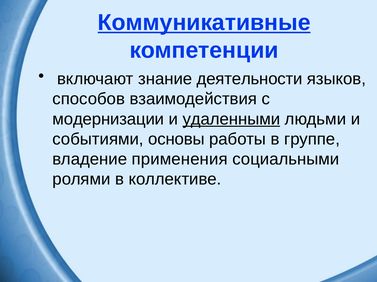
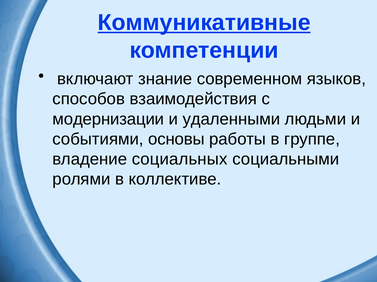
деятельности: деятельности -> современном
удаленными underline: present -> none
применения: применения -> социальных
